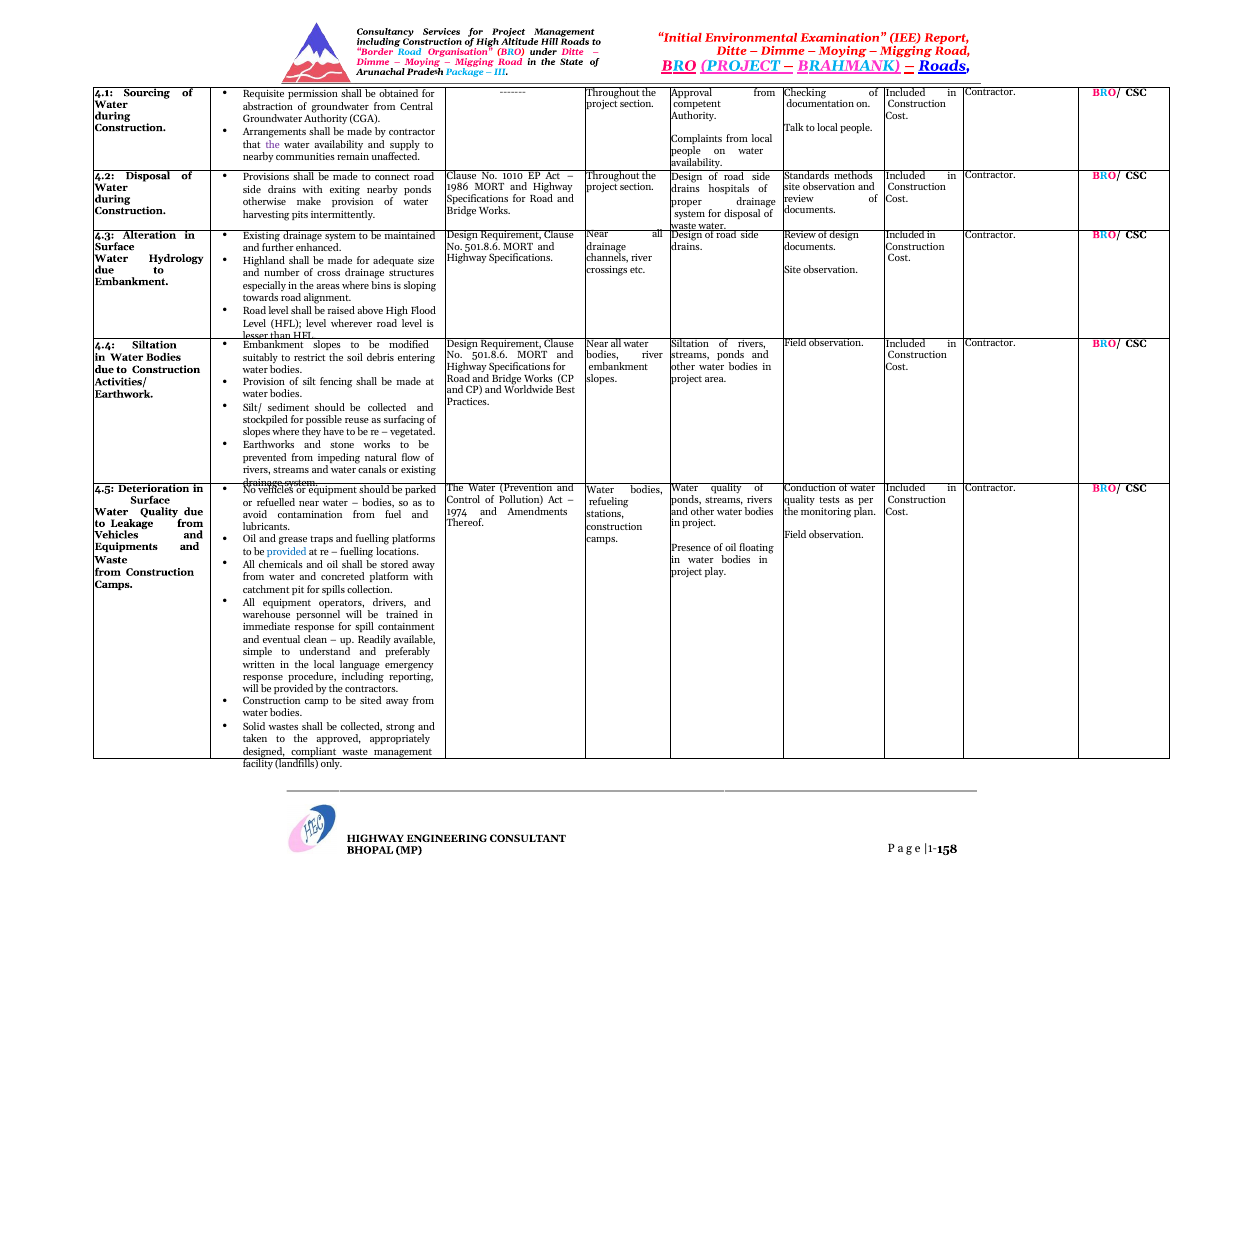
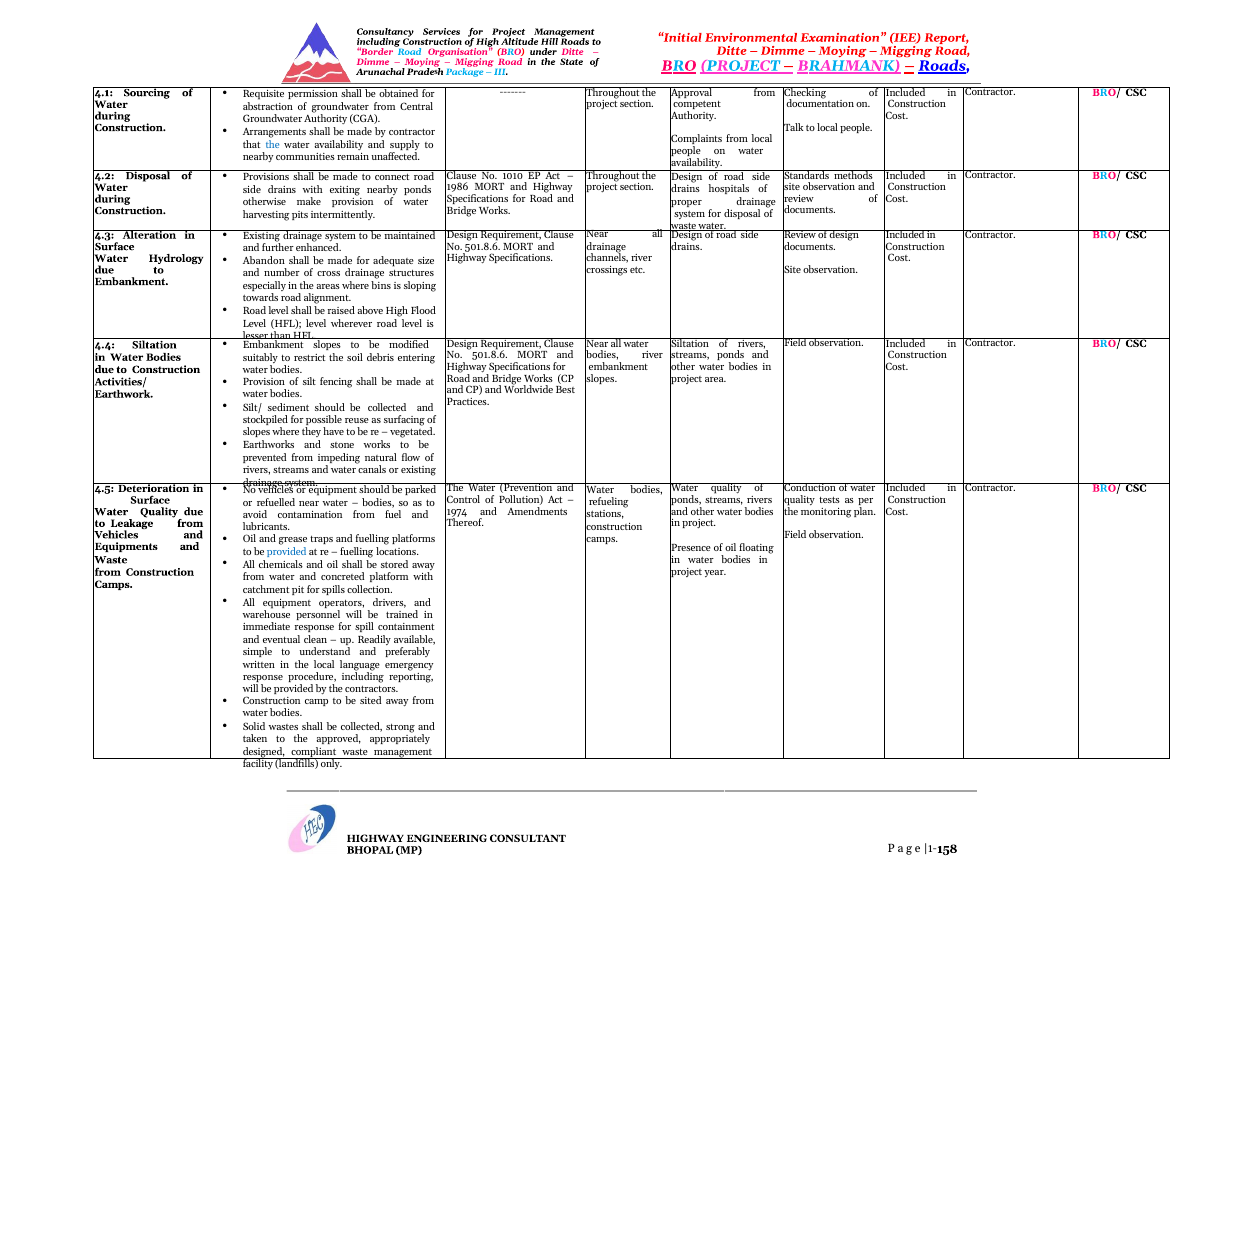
the at (273, 145) colour: purple -> blue
Highland: Highland -> Abandon
play: play -> year
